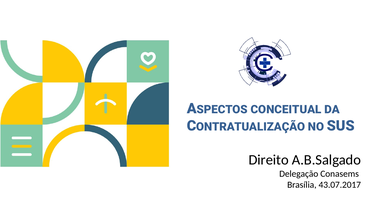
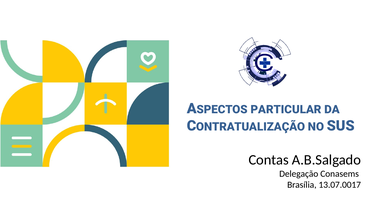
CONCEITUAL: CONCEITUAL -> PARTICULAR
Direito: Direito -> Contas
43.07.2017: 43.07.2017 -> 13.07.0017
